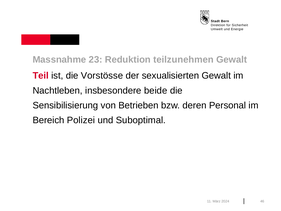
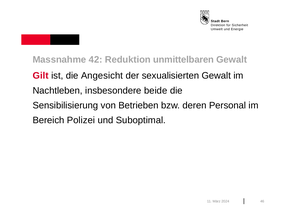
23: 23 -> 42
teilzunehmen: teilzunehmen -> unmittelbaren
Teil: Teil -> Gilt
Vorstösse: Vorstösse -> Angesicht
